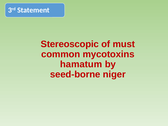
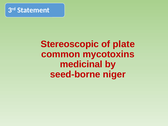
must: must -> plate
hamatum: hamatum -> medicinal
